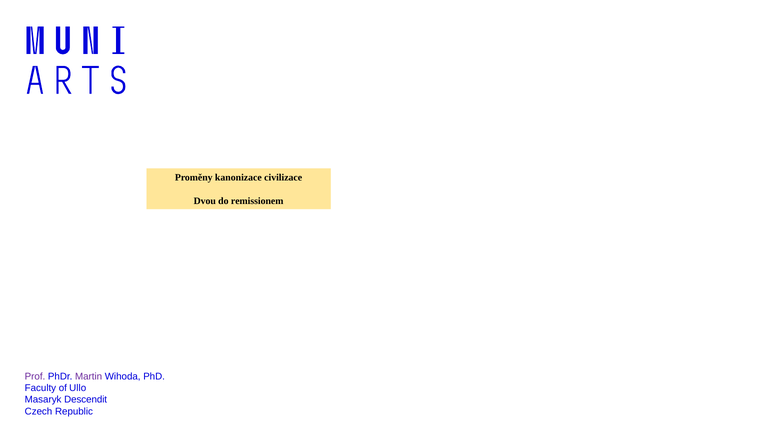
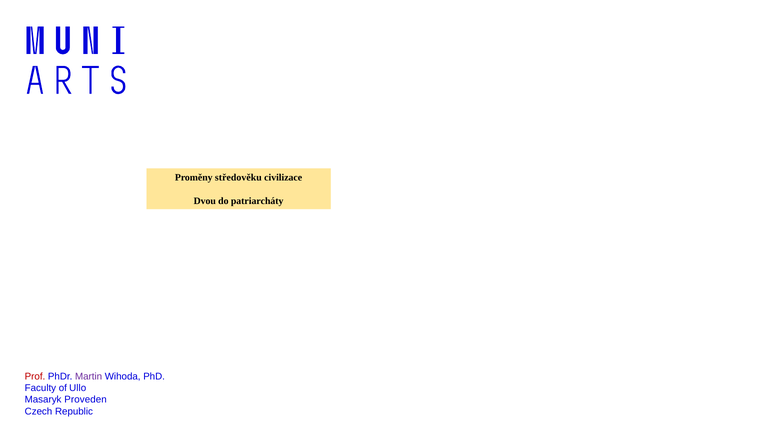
kanonizace: kanonizace -> středověku
remissionem: remissionem -> patriarcháty
Prof colour: purple -> red
Descendit: Descendit -> Proveden
